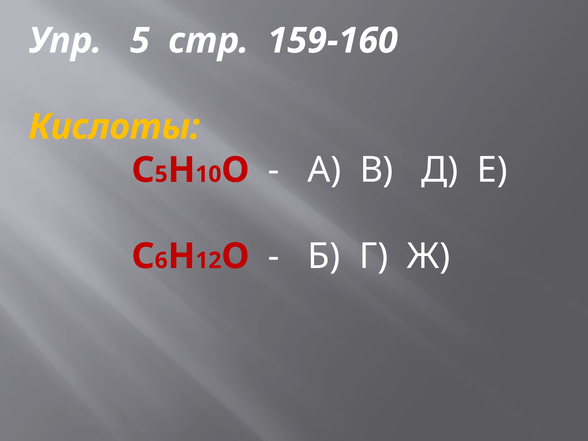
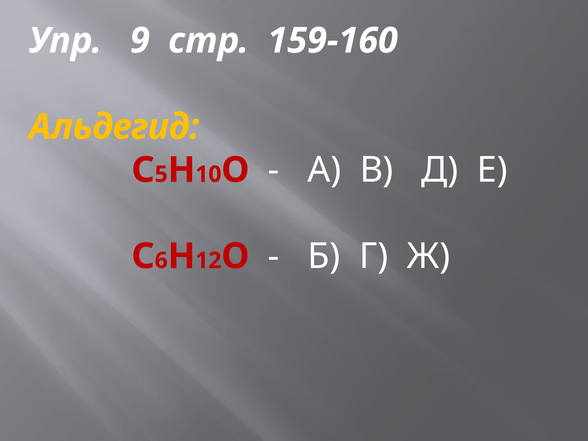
Упр 5: 5 -> 9
Кислоты: Кислоты -> Альдегид
